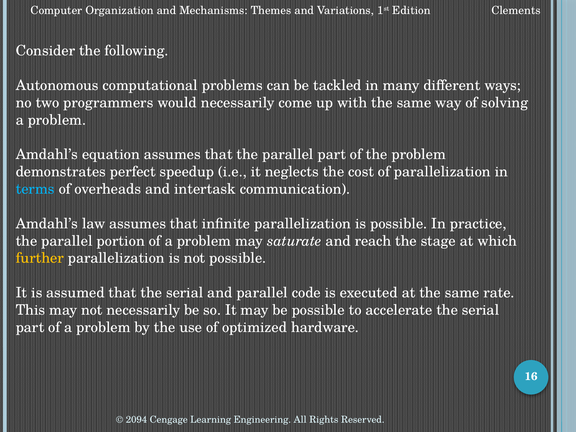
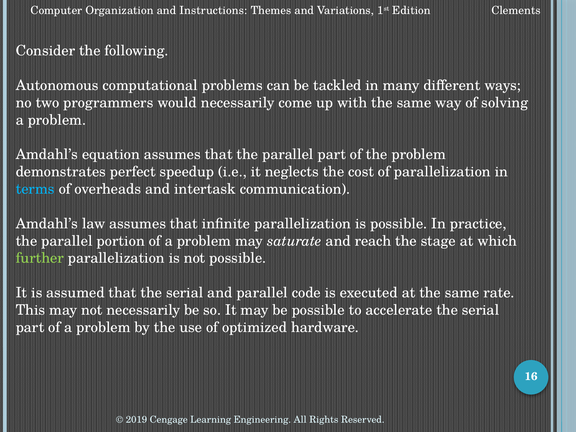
Mechanisms: Mechanisms -> Instructions
further colour: yellow -> light green
2094: 2094 -> 2019
